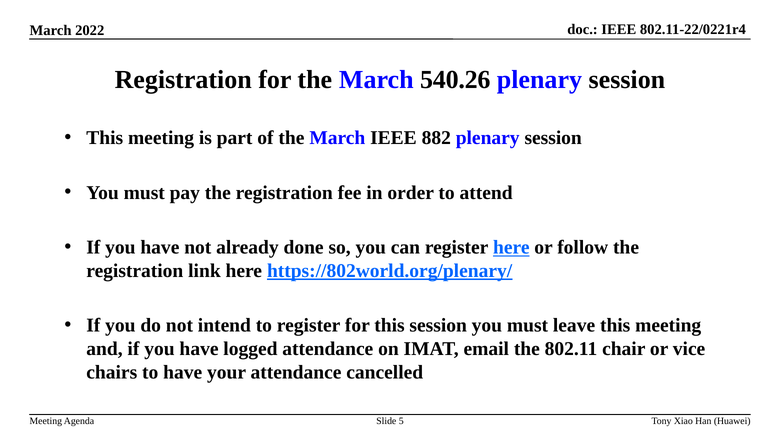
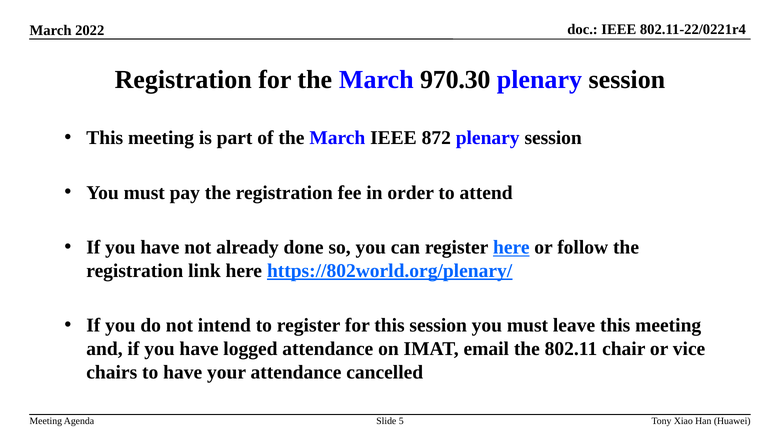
540.26: 540.26 -> 970.30
882: 882 -> 872
